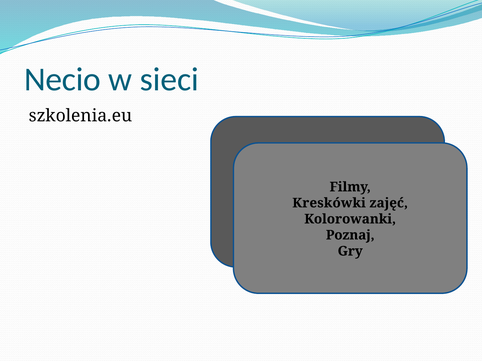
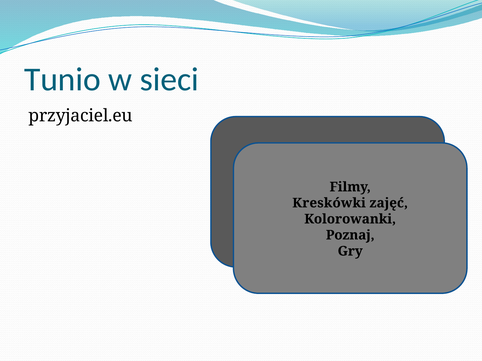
Necio: Necio -> Tunio
szkolenia.eu: szkolenia.eu -> przyjaciel.eu
